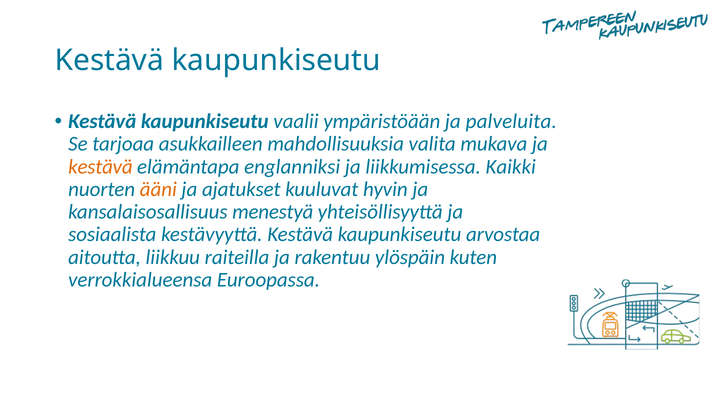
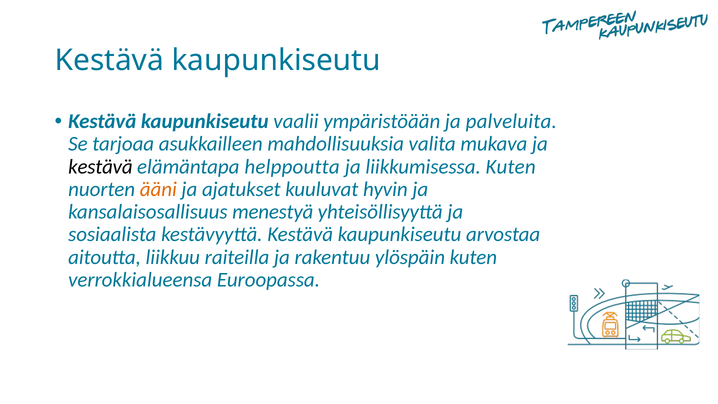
kestävä at (100, 167) colour: orange -> black
englanniksi: englanniksi -> helppoutta
liikkumisessa Kaikki: Kaikki -> Kuten
